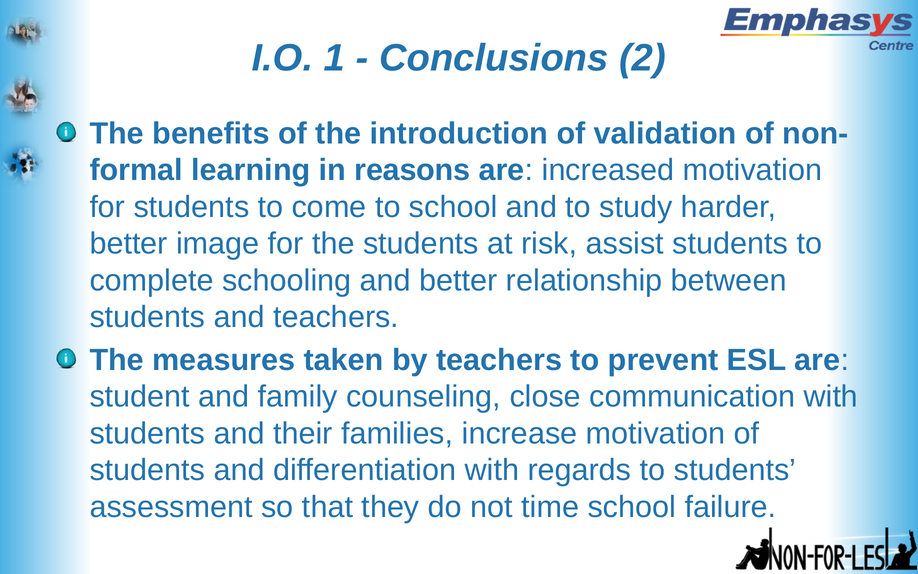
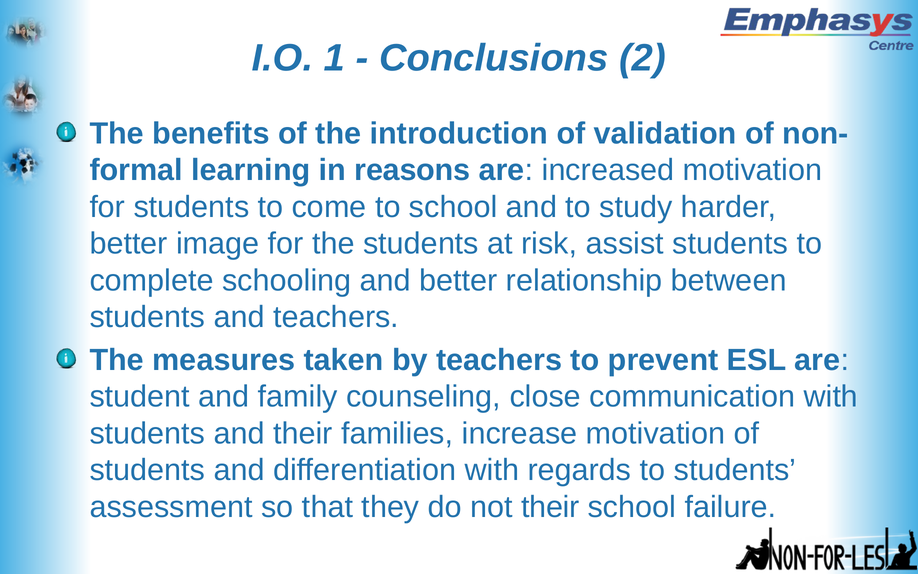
not time: time -> their
